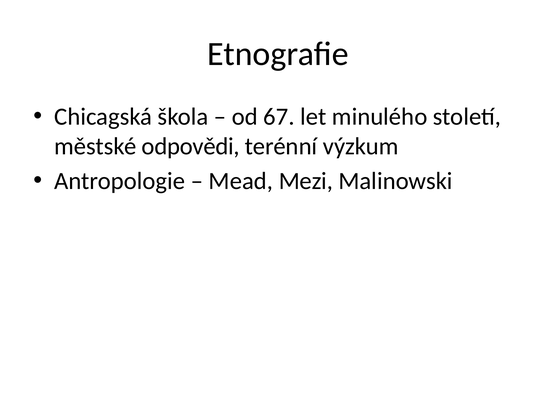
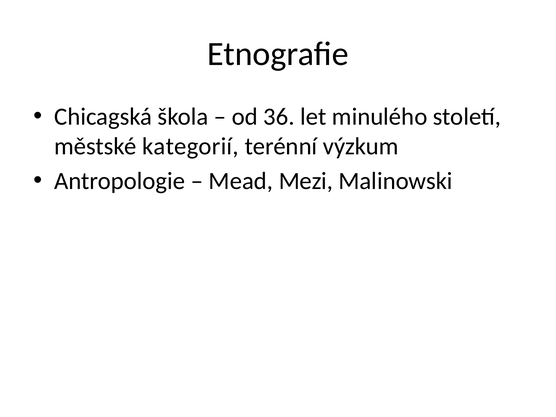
67: 67 -> 36
odpovědi: odpovědi -> kategorií
